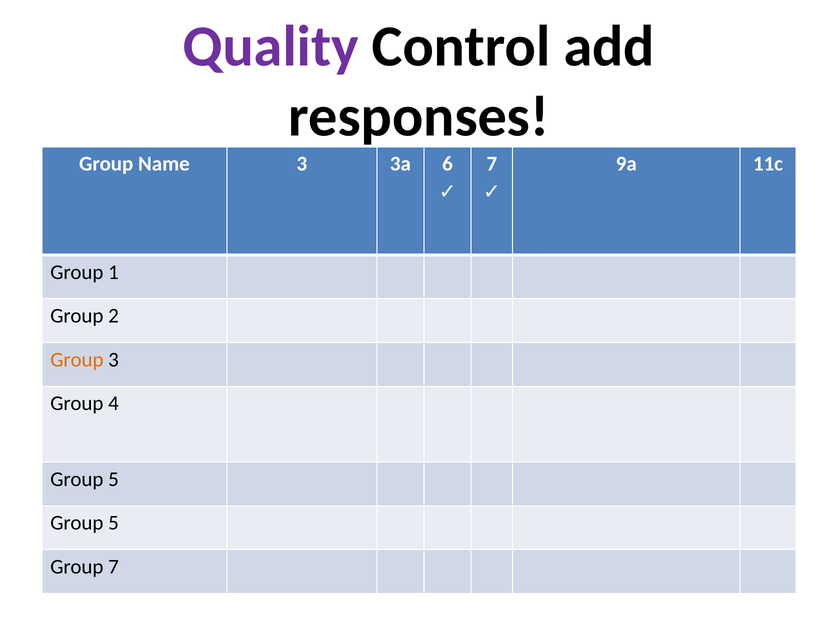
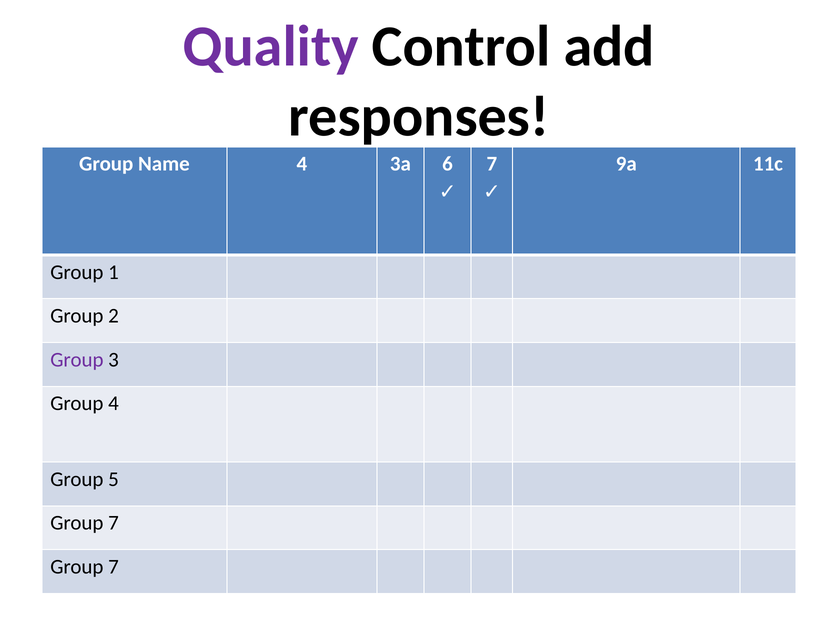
Name 3: 3 -> 4
Group at (77, 359) colour: orange -> purple
5 at (114, 523): 5 -> 7
